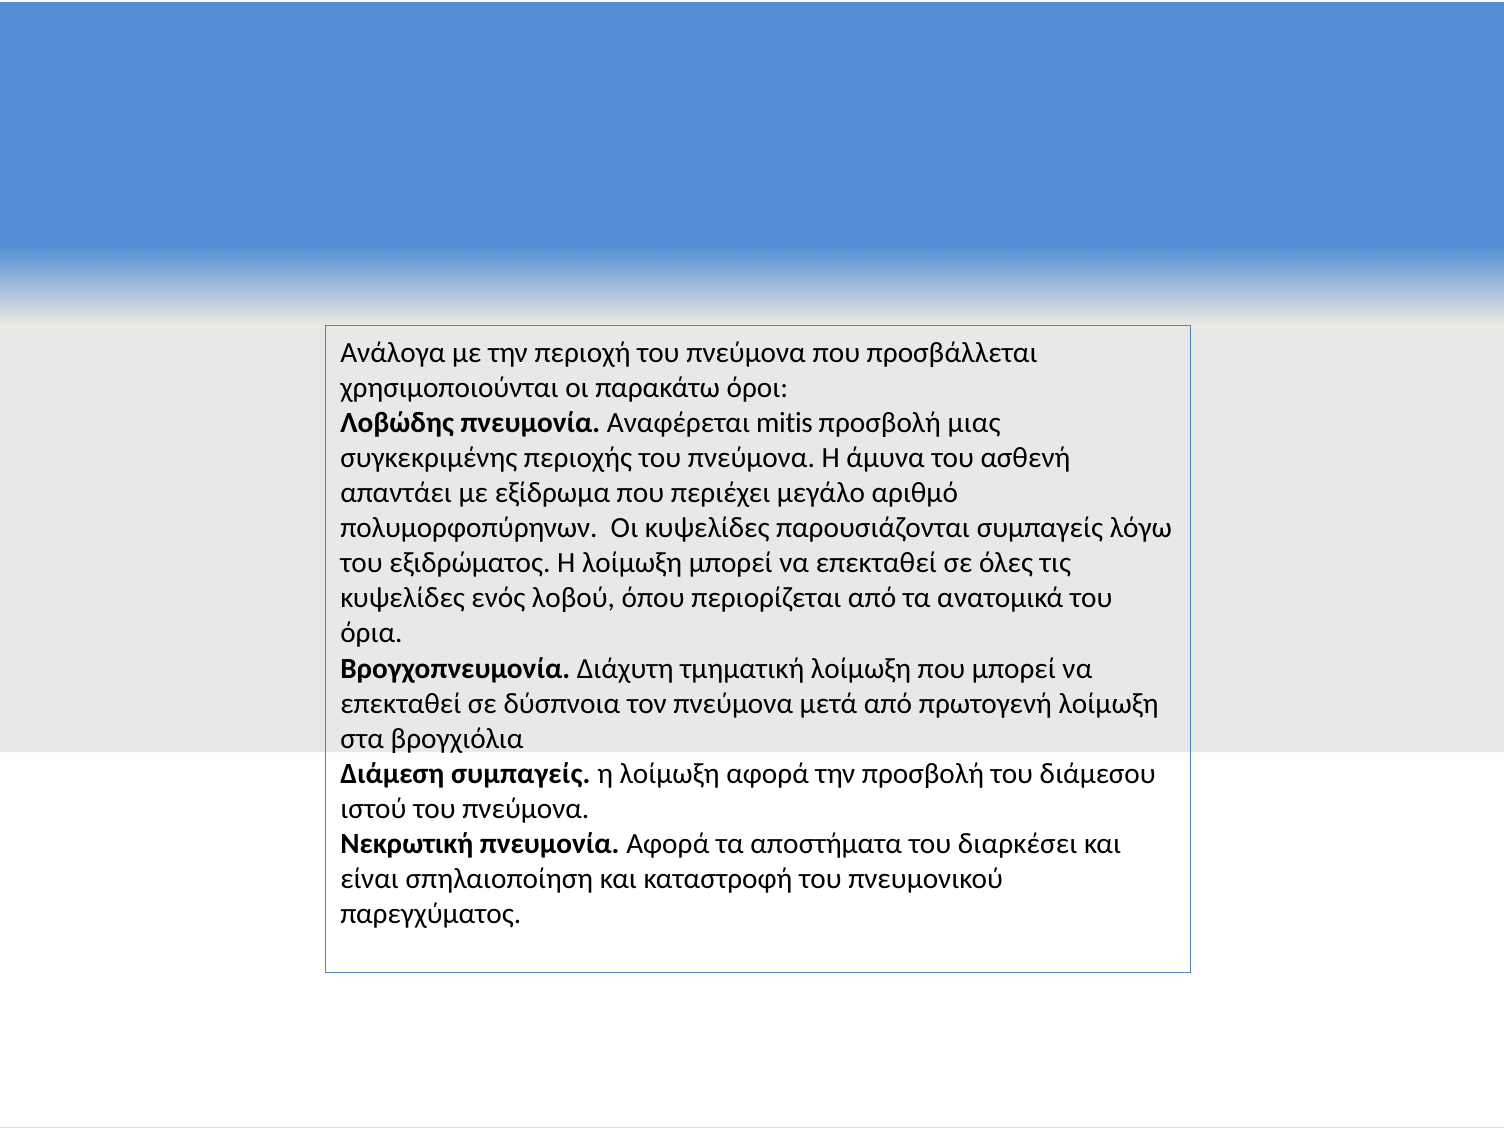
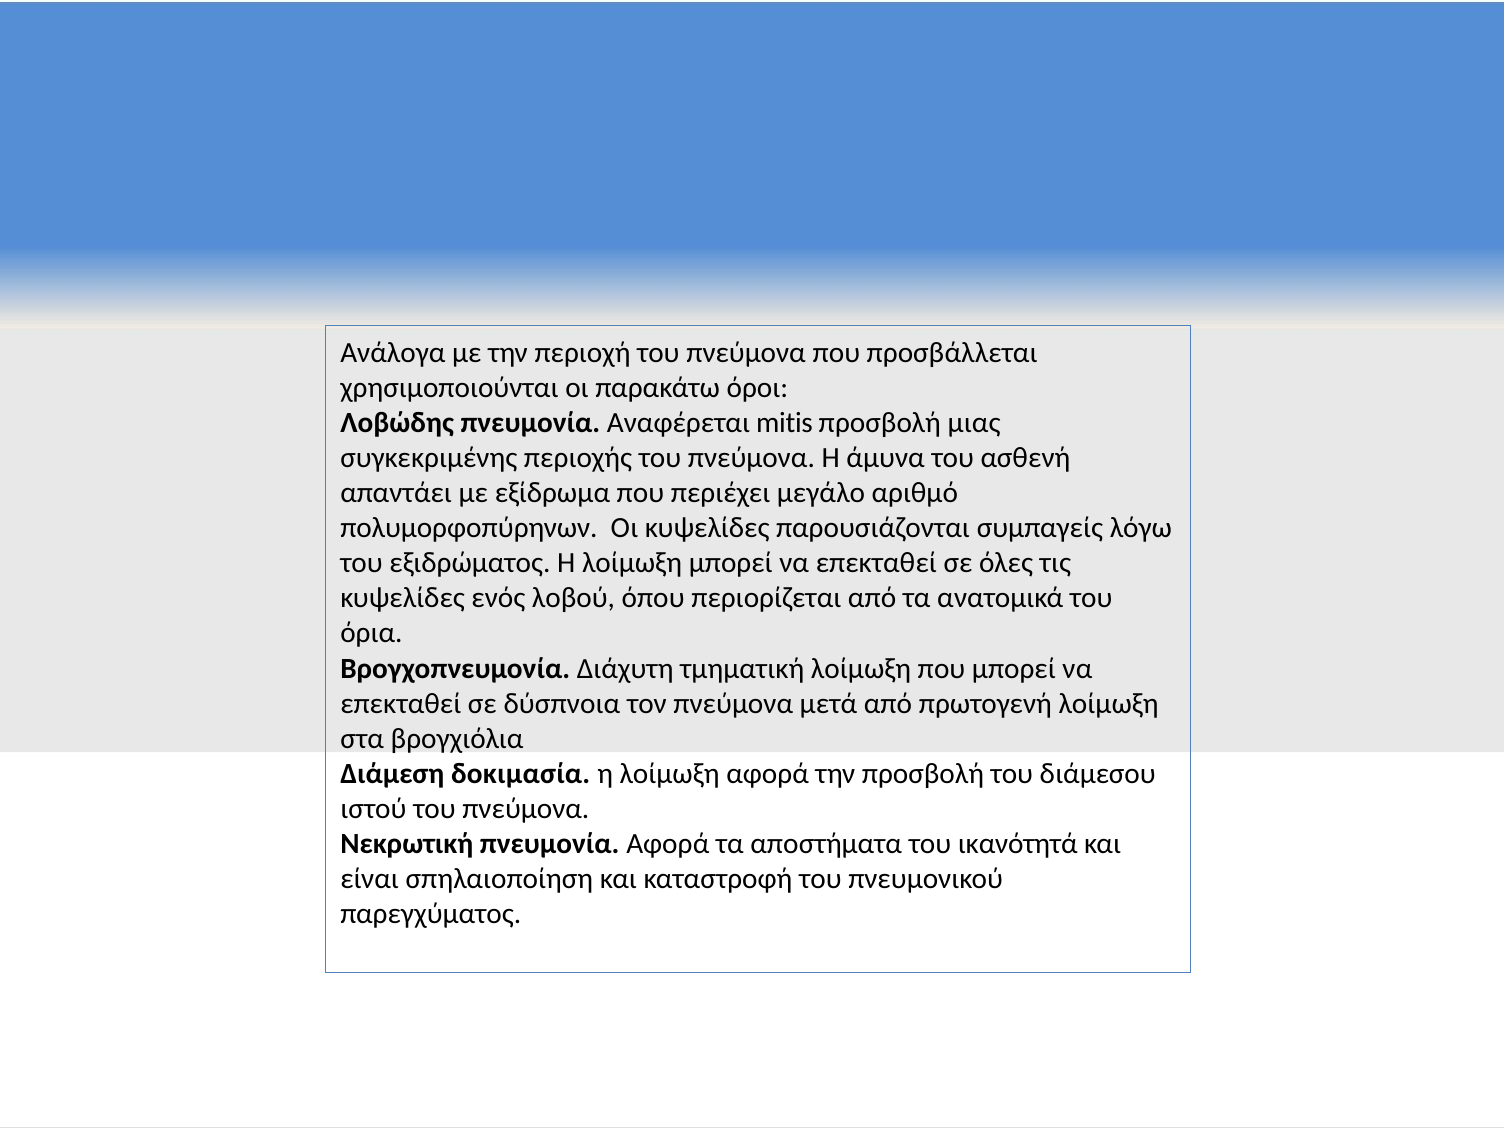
Διάμεση συμπαγείς: συμπαγείς -> δοκιμασία
διαρκέσει: διαρκέσει -> ικανότητά
